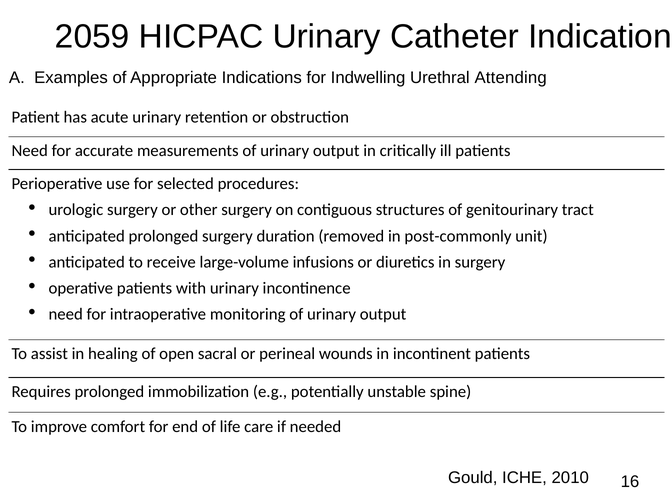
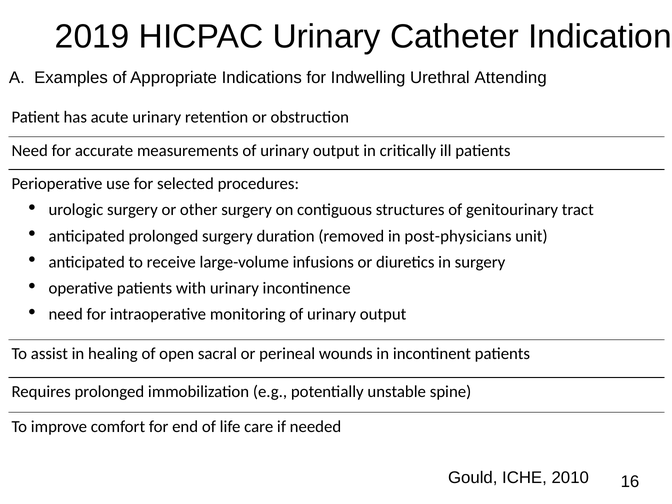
2059: 2059 -> 2019
post-commonly: post-commonly -> post-physicians
